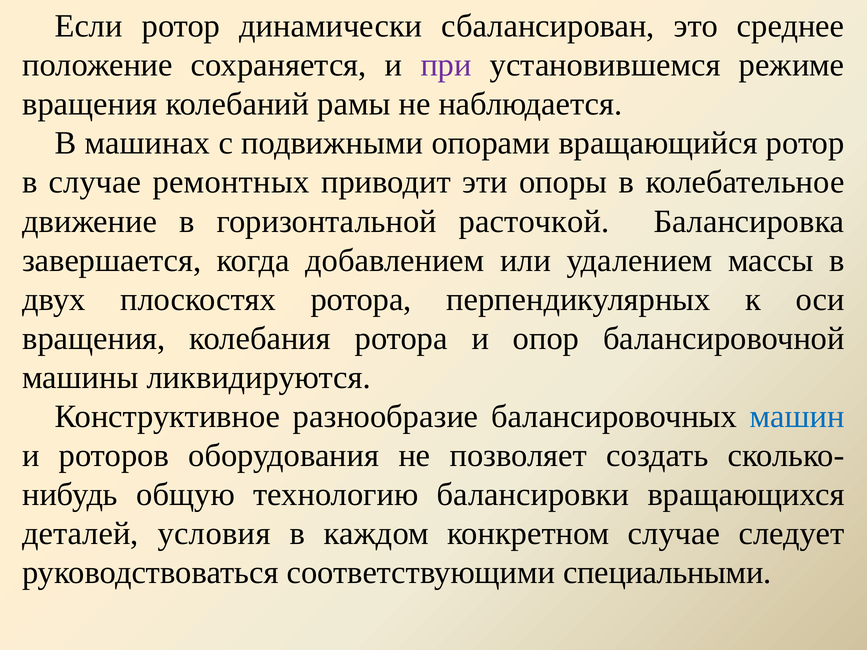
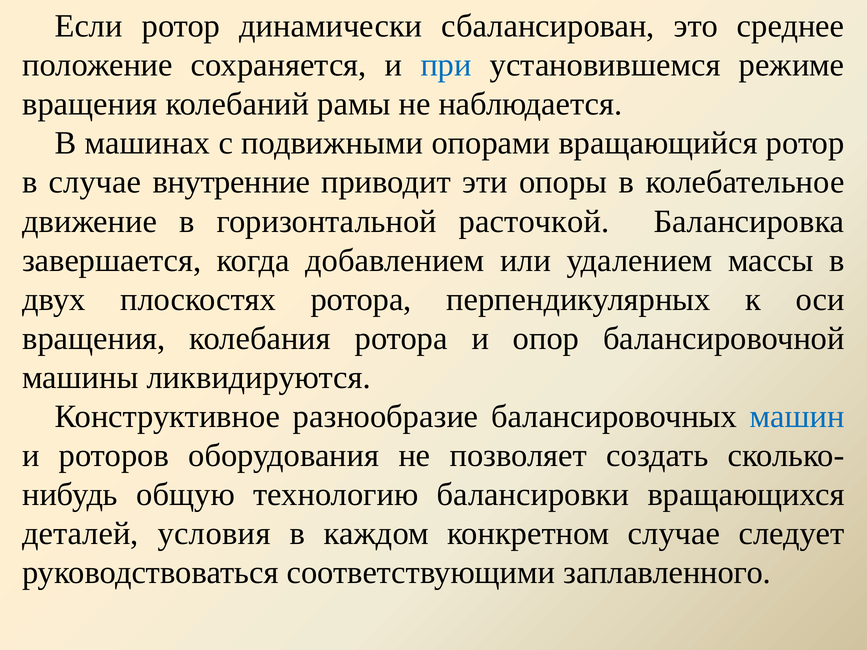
при colour: purple -> blue
ремонтных: ремонтных -> внутренние
специальными: специальными -> заплавленного
